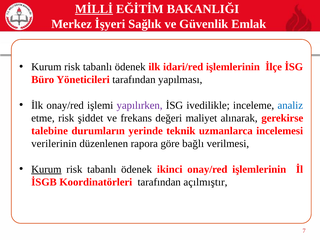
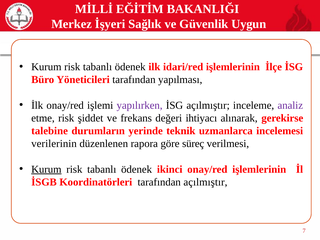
MİLLİ underline: present -> none
Emlak: Emlak -> Uygun
İSG ivedilikle: ivedilikle -> açılmıştır
analiz colour: blue -> purple
maliyet: maliyet -> ihtiyacı
bağlı: bağlı -> süreç
